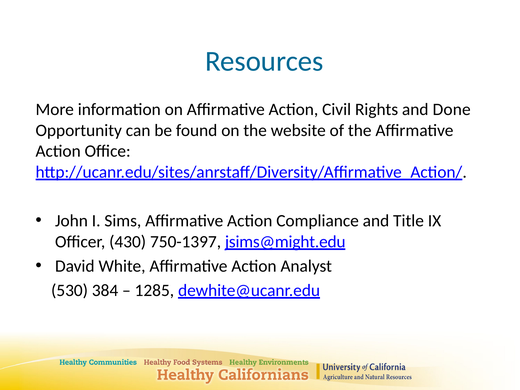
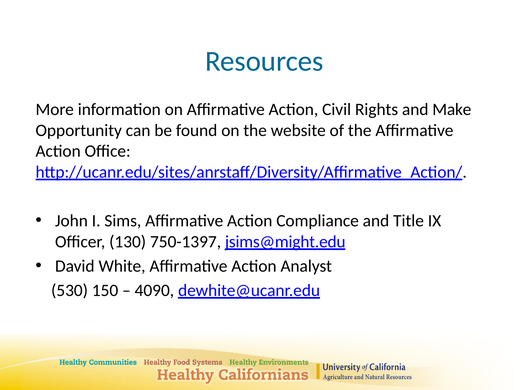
Done: Done -> Make
430: 430 -> 130
384: 384 -> 150
1285: 1285 -> 4090
